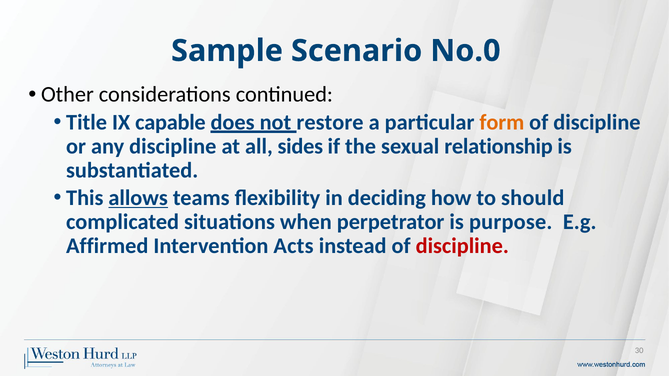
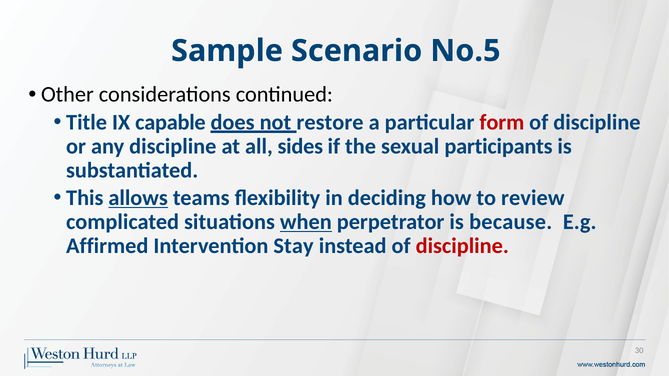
No.0: No.0 -> No.5
form colour: orange -> red
relationship: relationship -> participants
should: should -> review
when underline: none -> present
purpose: purpose -> because
Acts: Acts -> Stay
